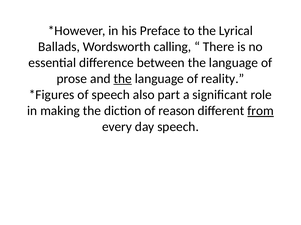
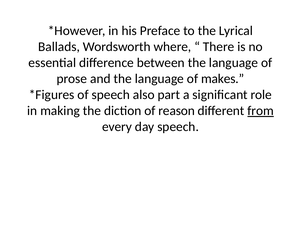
calling: calling -> where
the at (123, 79) underline: present -> none
reality: reality -> makes
